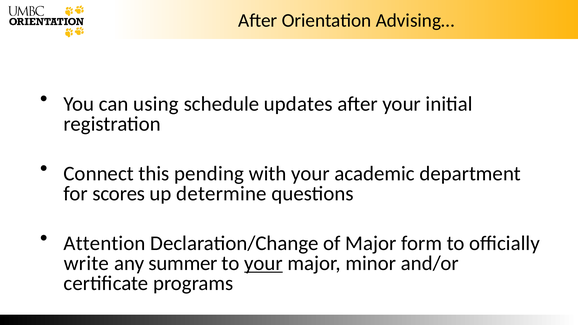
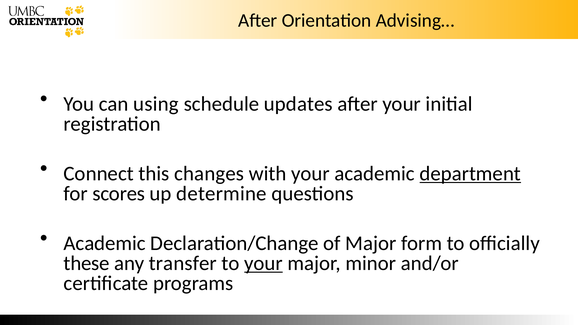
pending: pending -> changes
department underline: none -> present
Attention at (105, 243): Attention -> Academic
write: write -> these
summer: summer -> transfer
